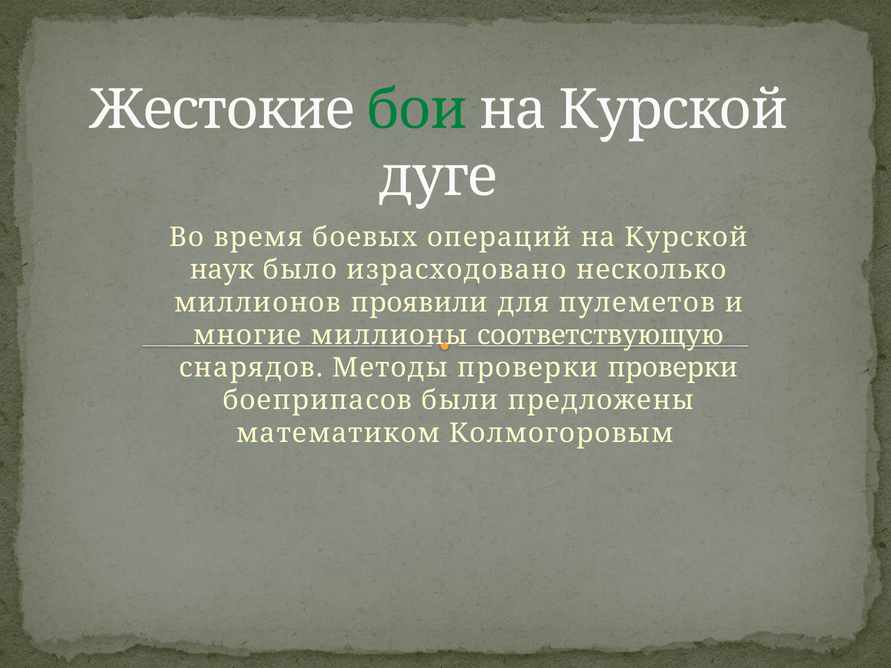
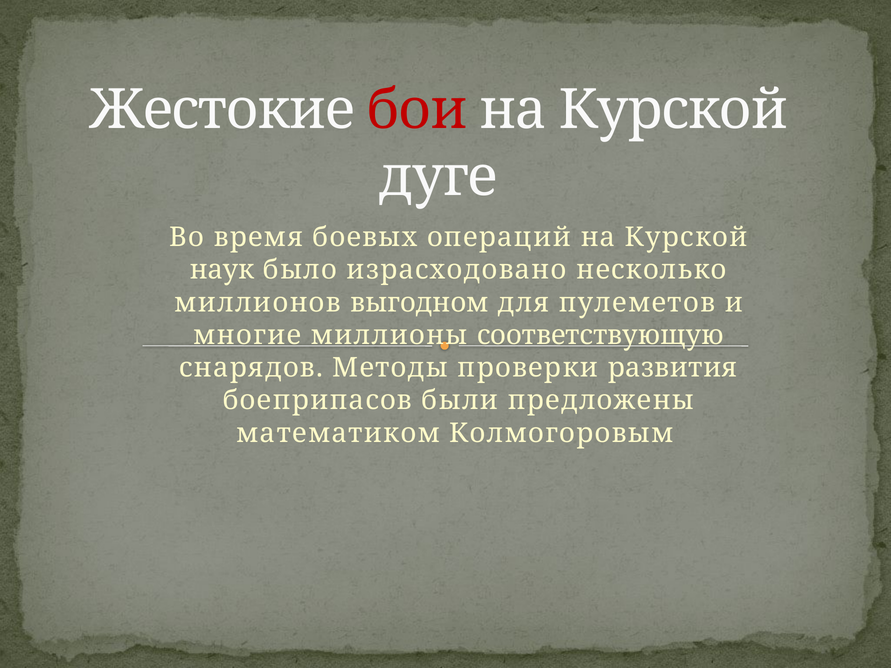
бои colour: green -> red
проявили: проявили -> выгодном
проверки проверки: проверки -> развития
